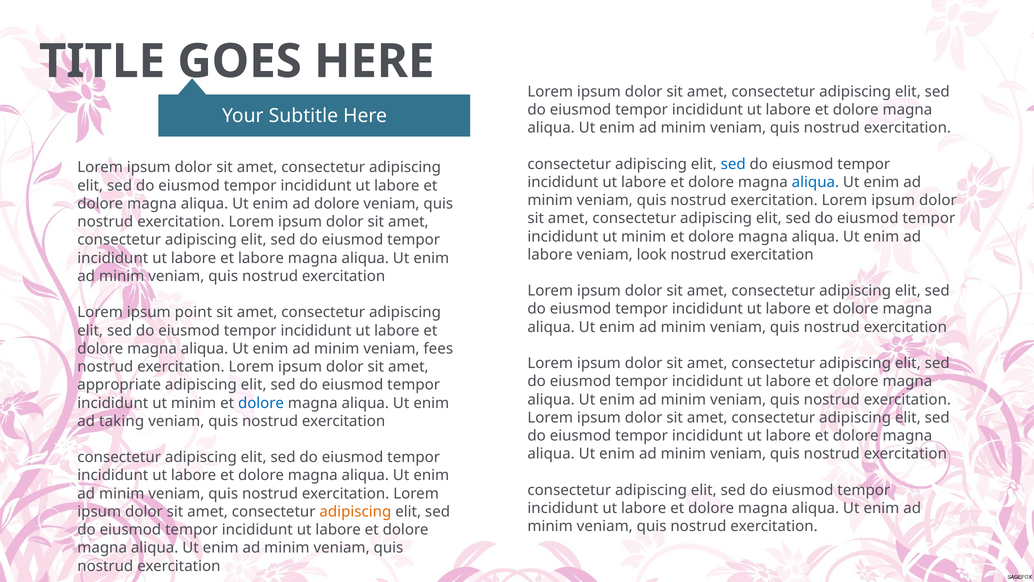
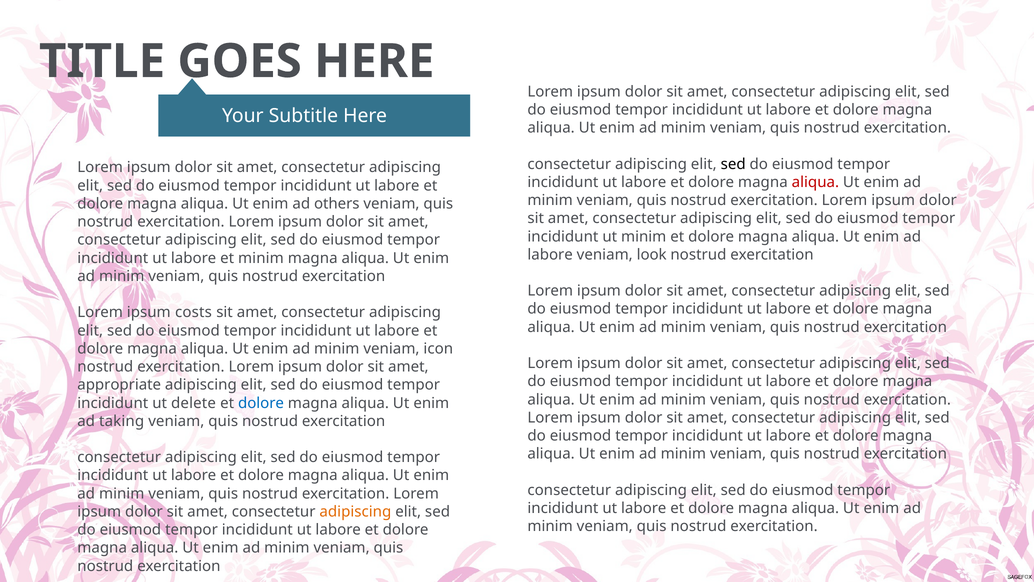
sed at (733, 164) colour: blue -> black
aliqua at (815, 182) colour: blue -> red
ad dolore: dolore -> others
et labore: labore -> minim
point: point -> costs
fees: fees -> icon
minim at (194, 403): minim -> delete
